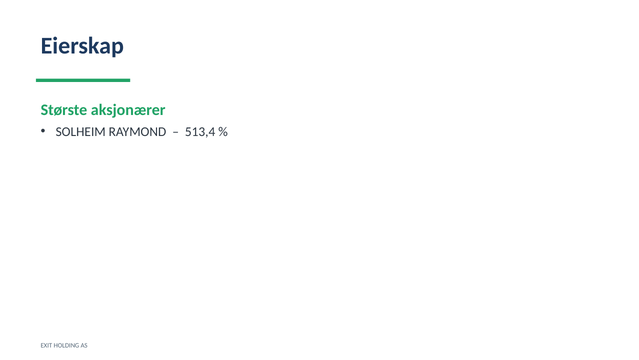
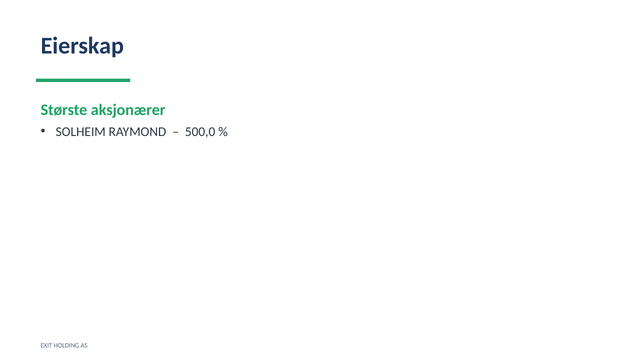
513,4: 513,4 -> 500,0
